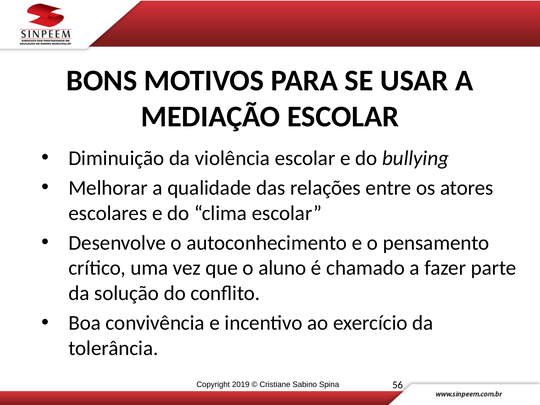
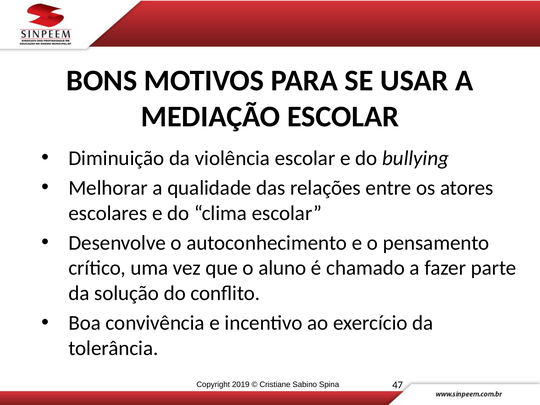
56: 56 -> 47
